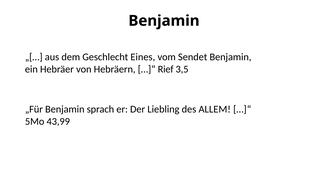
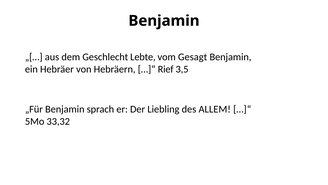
Eines: Eines -> Lebte
Sendet: Sendet -> Gesagt
43,99: 43,99 -> 33,32
